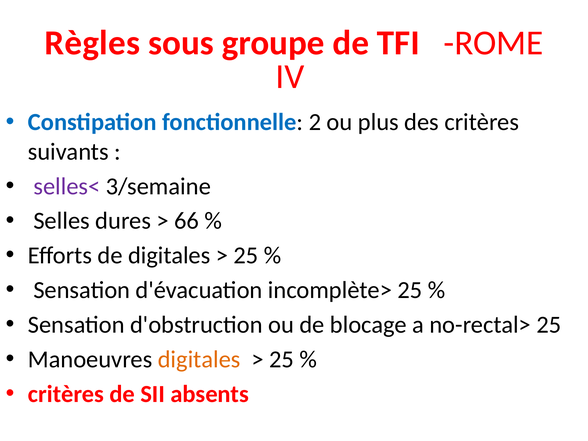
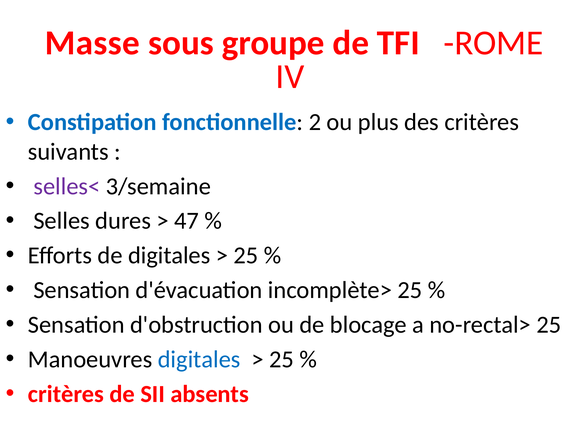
Règles: Règles -> Masse
66: 66 -> 47
digitales at (199, 359) colour: orange -> blue
